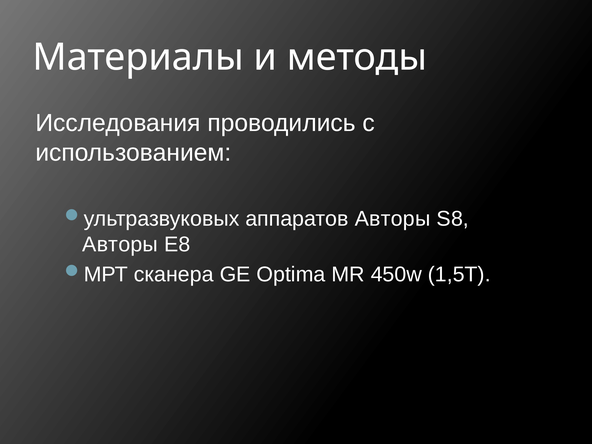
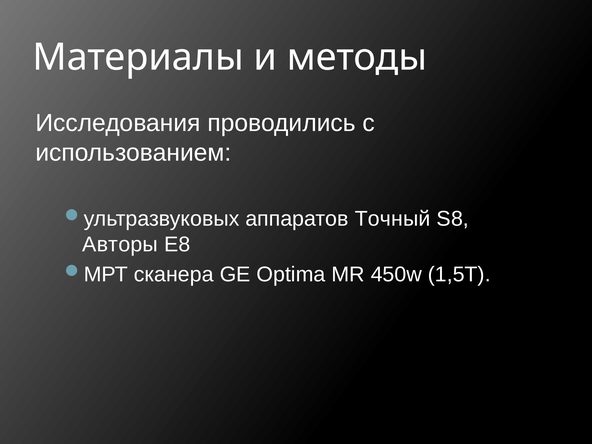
аппаратов Авторы: Авторы -> Точный
